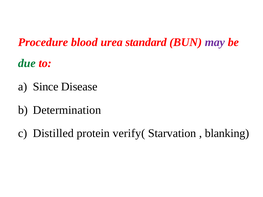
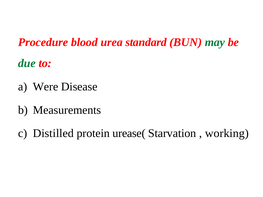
may colour: purple -> green
Since: Since -> Were
Determination: Determination -> Measurements
verify(: verify( -> urease(
blanking: blanking -> working
